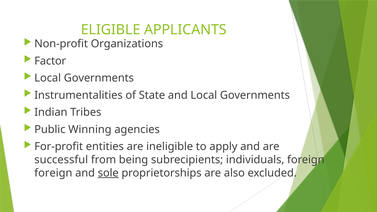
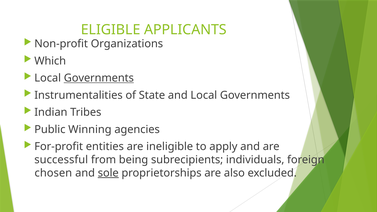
Factor: Factor -> Which
Governments at (99, 78) underline: none -> present
foreign at (53, 173): foreign -> chosen
